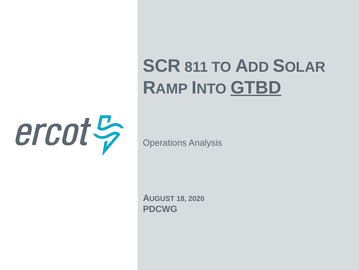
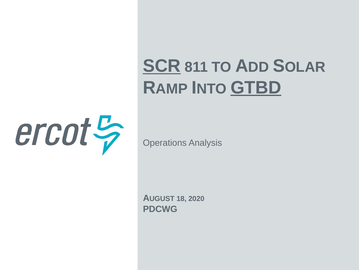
SCR underline: none -> present
